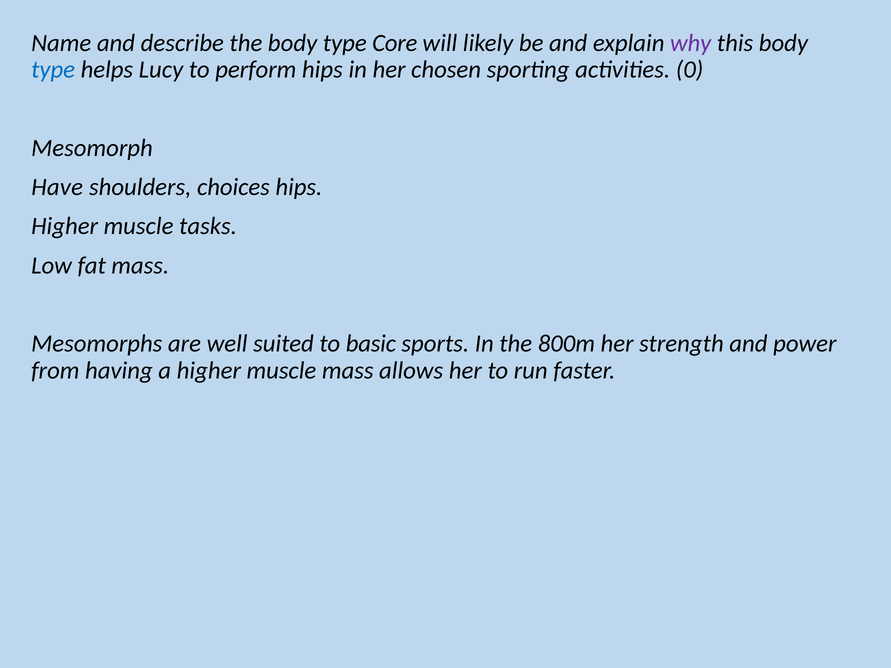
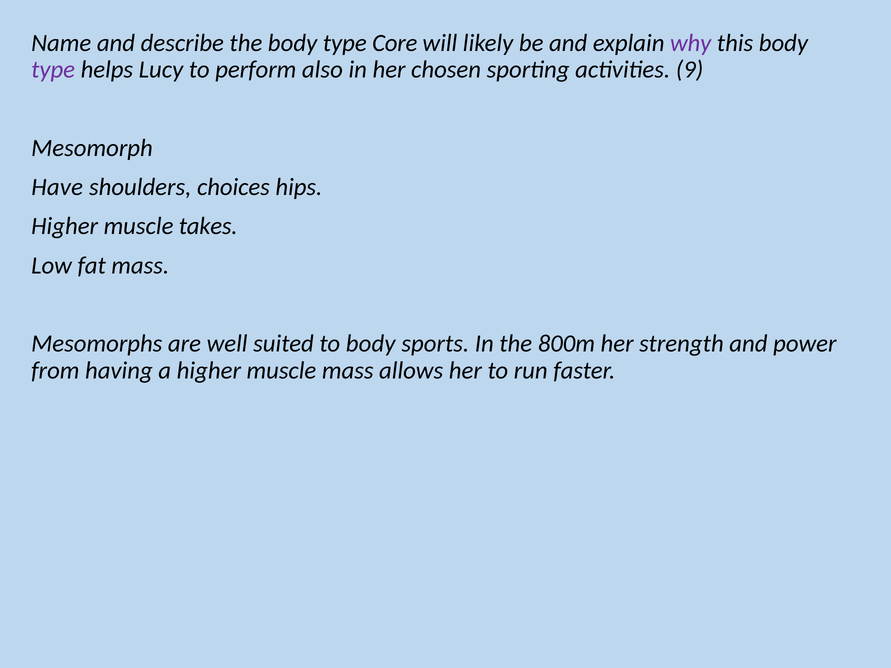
type at (53, 70) colour: blue -> purple
perform hips: hips -> also
0: 0 -> 9
tasks: tasks -> takes
to basic: basic -> body
